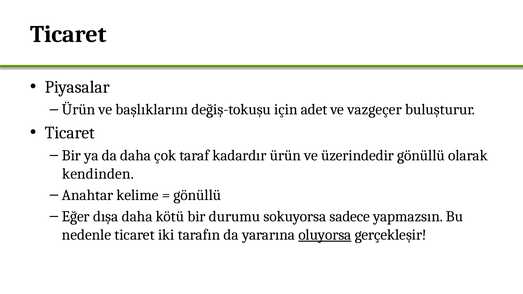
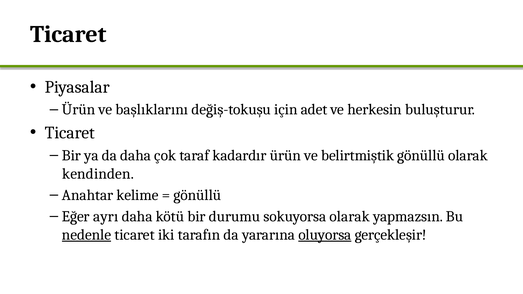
vazgeçer: vazgeçer -> herkesin
üzerindedir: üzerindedir -> belirtmiştik
dışa: dışa -> ayrı
sokuyorsa sadece: sadece -> olarak
nedenle underline: none -> present
